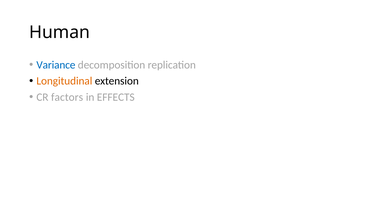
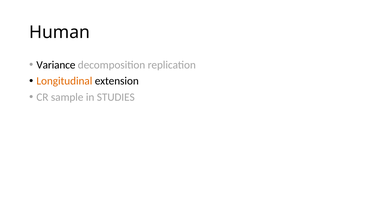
Variance colour: blue -> black
factors: factors -> sample
EFFECTS: EFFECTS -> STUDIES
